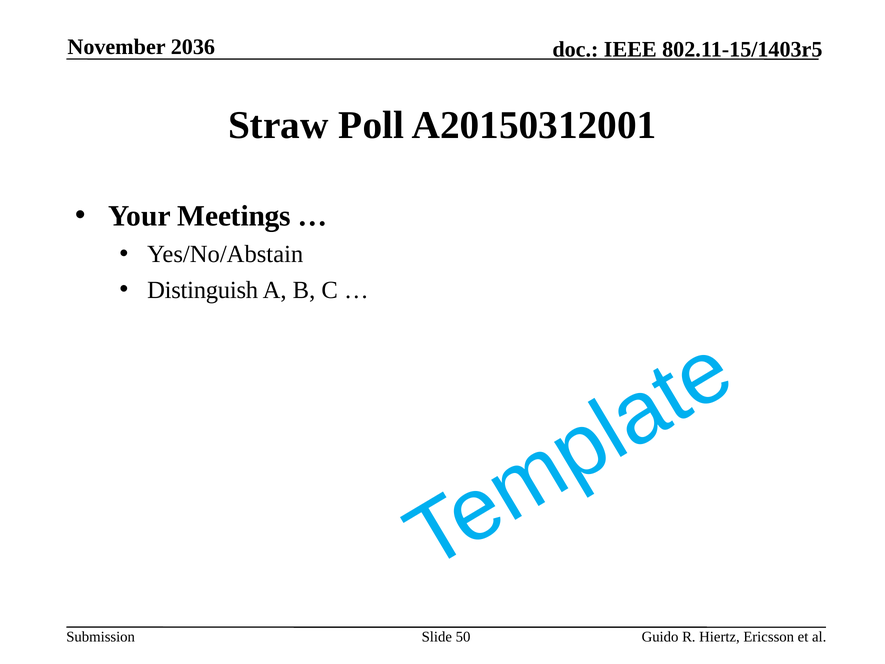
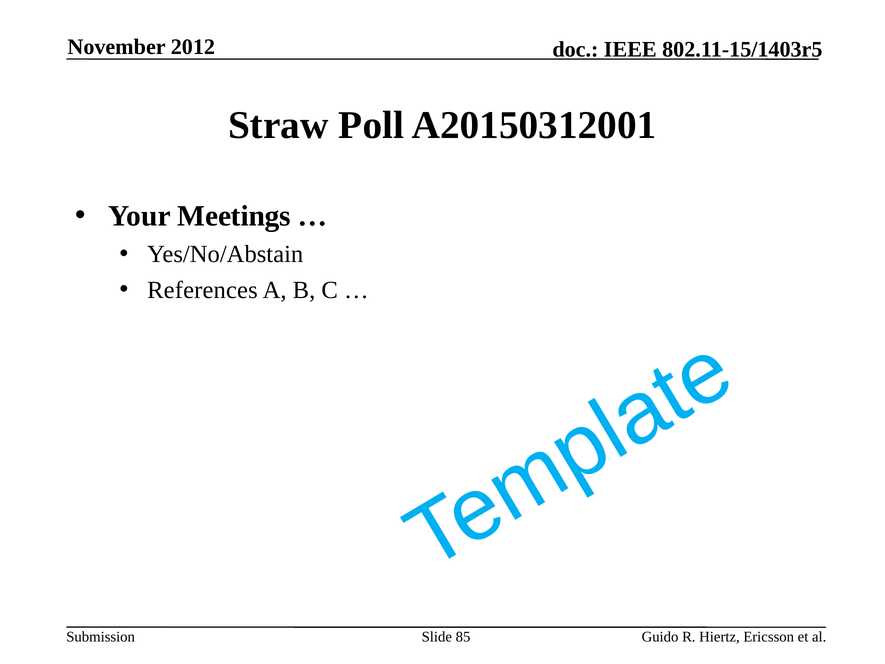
2036: 2036 -> 2012
Distinguish: Distinguish -> References
50: 50 -> 85
